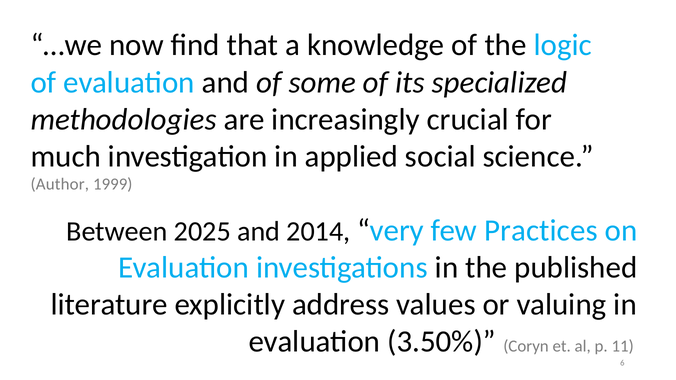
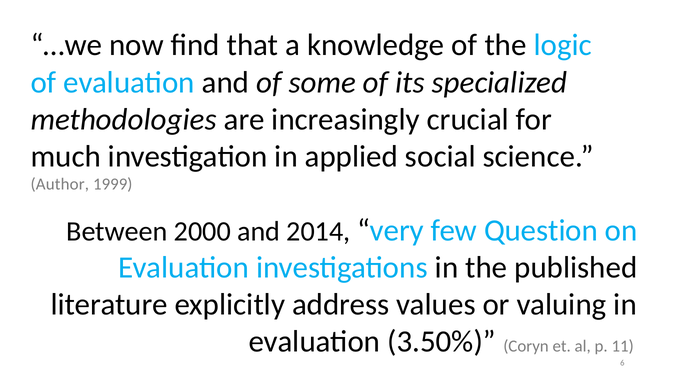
2025: 2025 -> 2000
Practices: Practices -> Question
